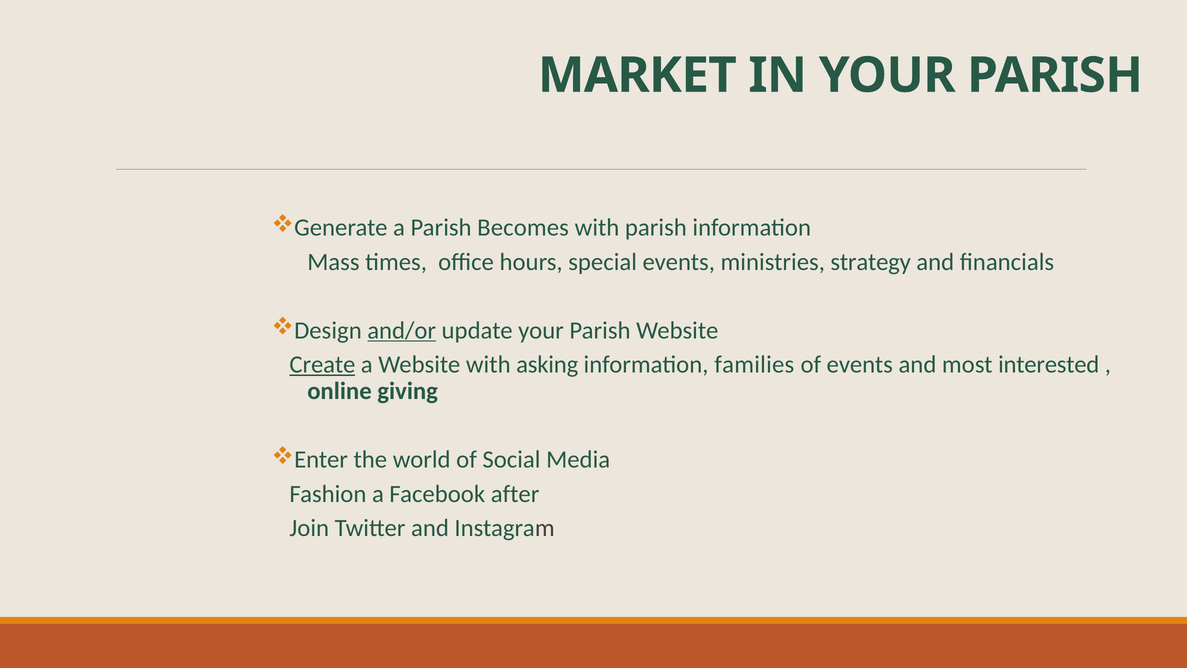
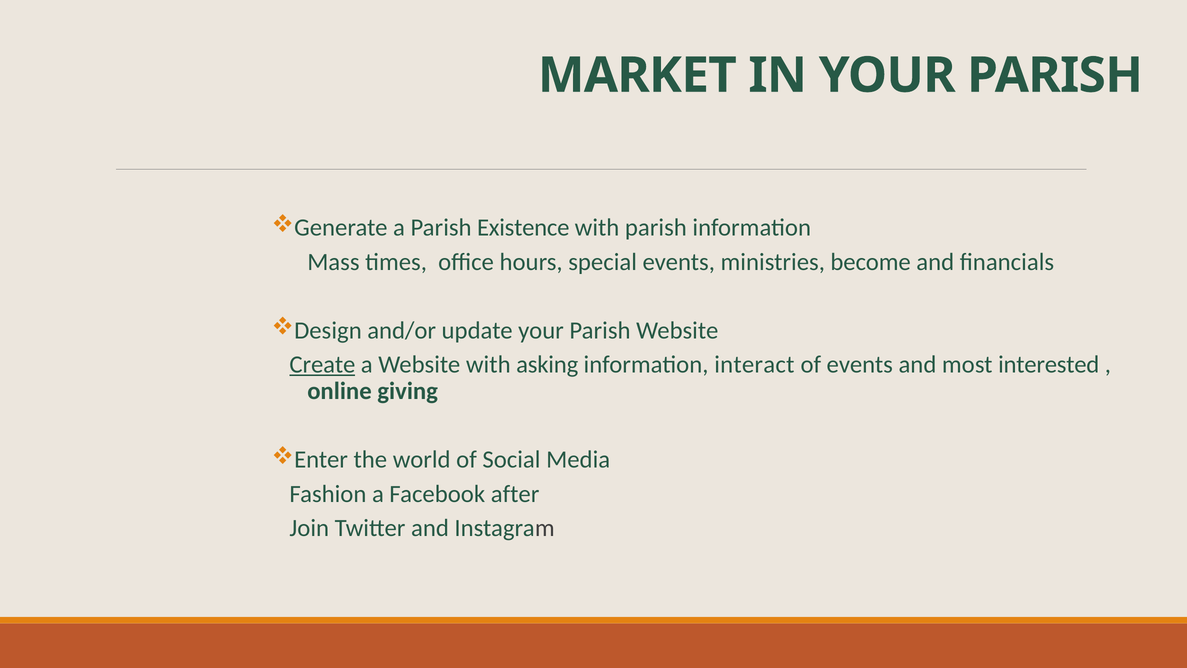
Becomes: Becomes -> Existence
strategy: strategy -> become
and/or underline: present -> none
families: families -> interact
